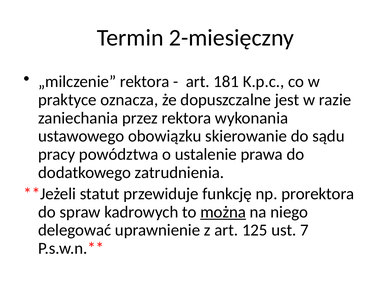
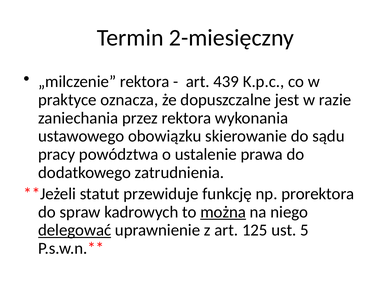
181: 181 -> 439
delegować underline: none -> present
7: 7 -> 5
